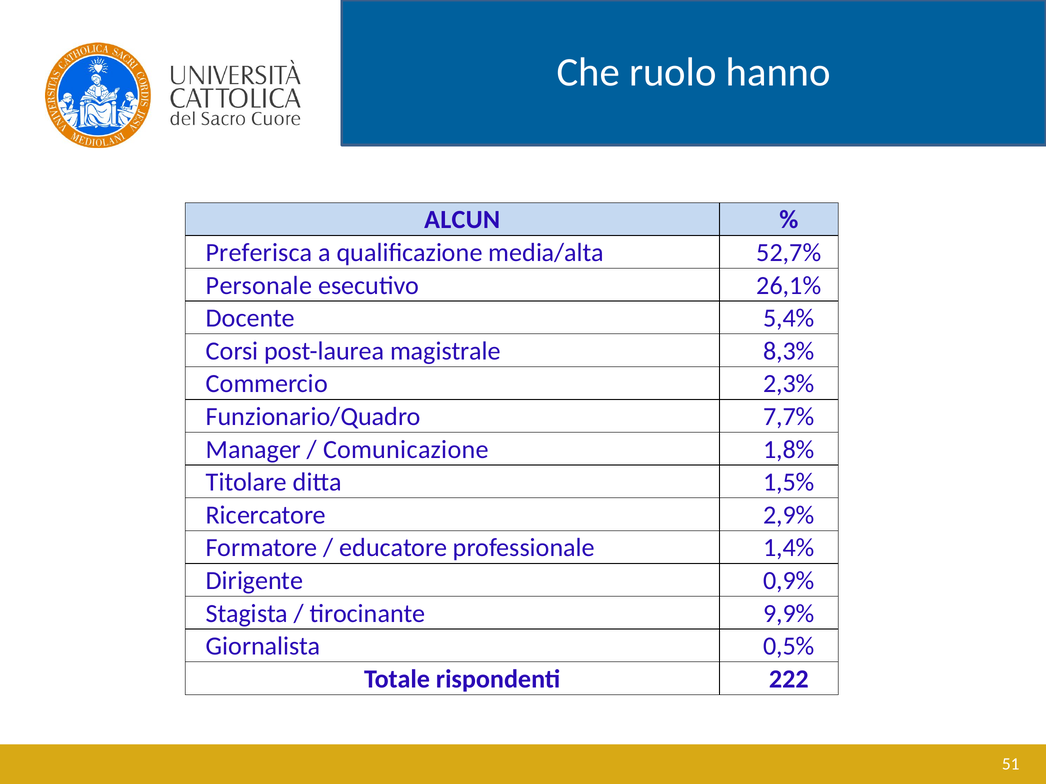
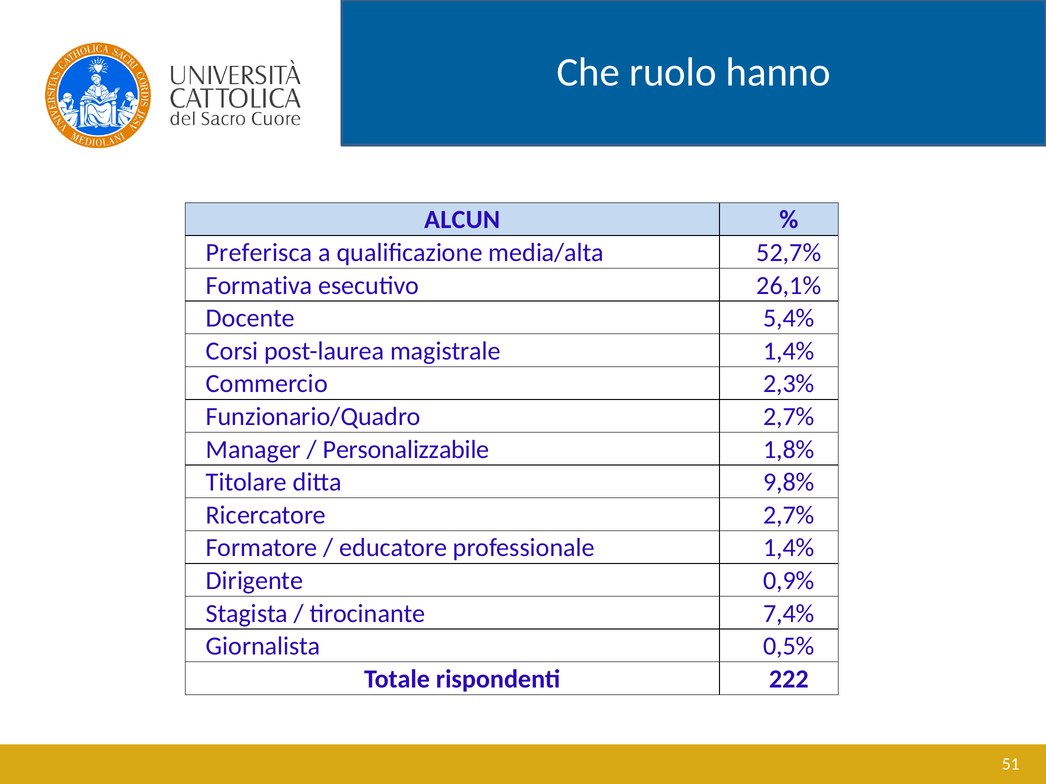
Personale: Personale -> Formativa
magistrale 8,3%: 8,3% -> 1,4%
Funzionario/Quadro 7,7%: 7,7% -> 2,7%
Comunicazione: Comunicazione -> Personalizzabile
1,5%: 1,5% -> 9,8%
Ricercatore 2,9%: 2,9% -> 2,7%
9,9%: 9,9% -> 7,4%
